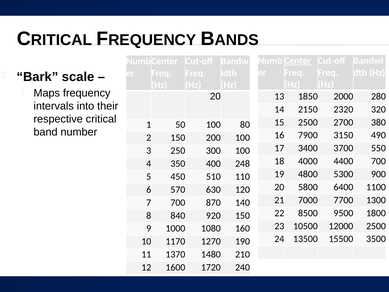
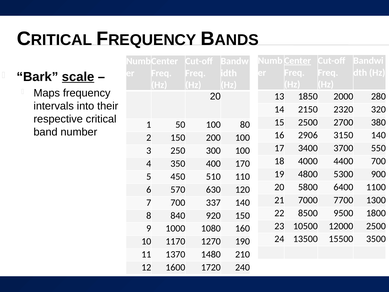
scale underline: none -> present
7900: 7900 -> 2906
3150 490: 490 -> 140
248: 248 -> 170
870: 870 -> 337
